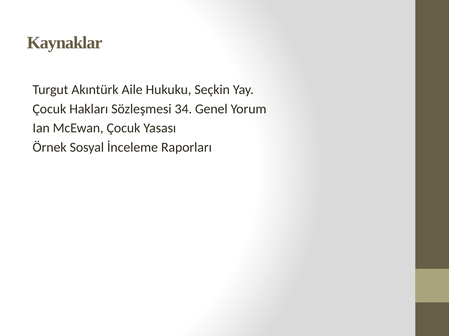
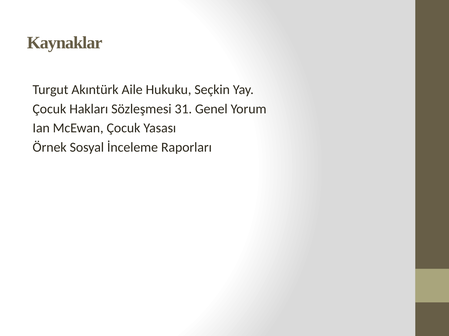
34: 34 -> 31
